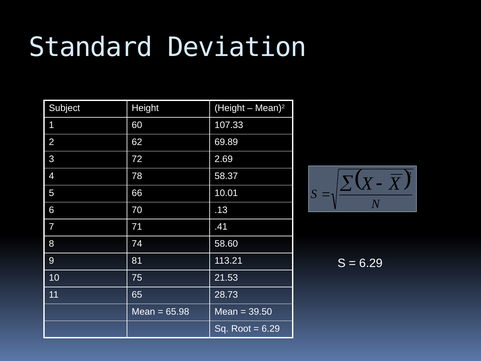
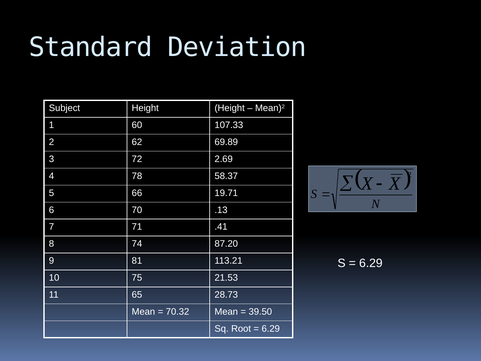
10.01: 10.01 -> 19.71
58.60: 58.60 -> 87.20
65.98: 65.98 -> 70.32
